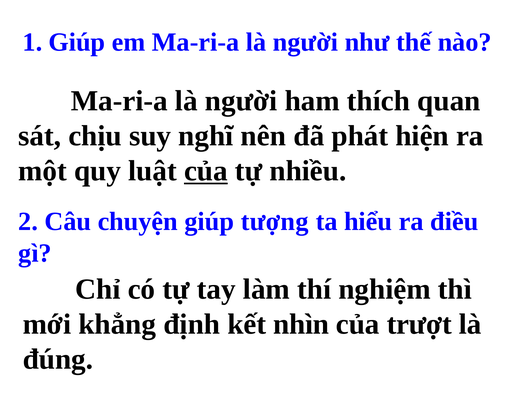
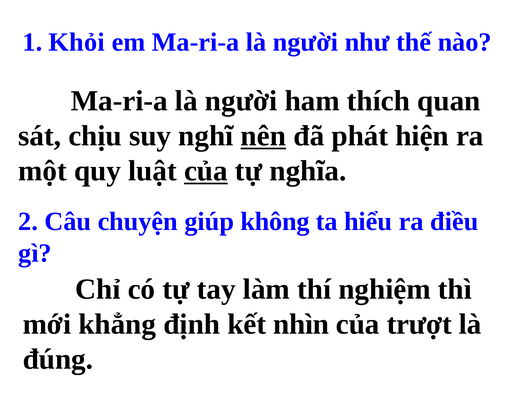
1 Giúp: Giúp -> Khỏi
nên underline: none -> present
nhiều: nhiều -> nghĩa
tượng: tượng -> không
